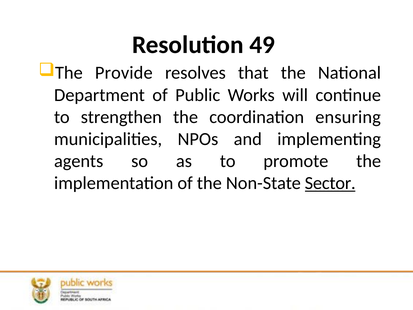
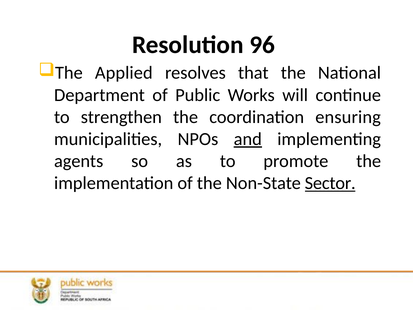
49: 49 -> 96
Provide: Provide -> Applied
and underline: none -> present
